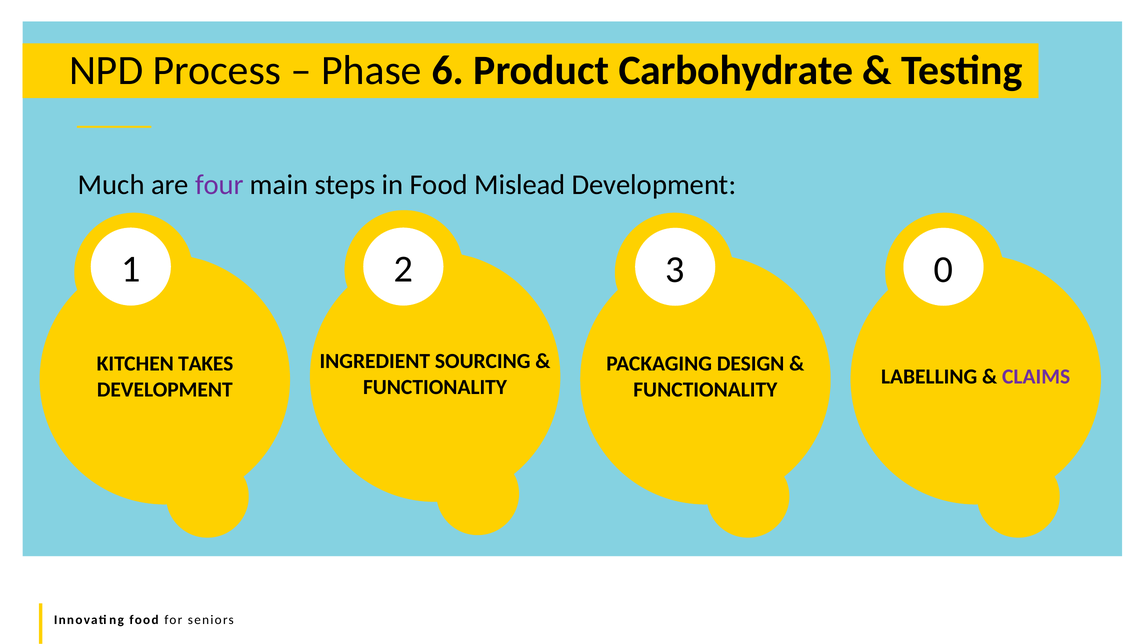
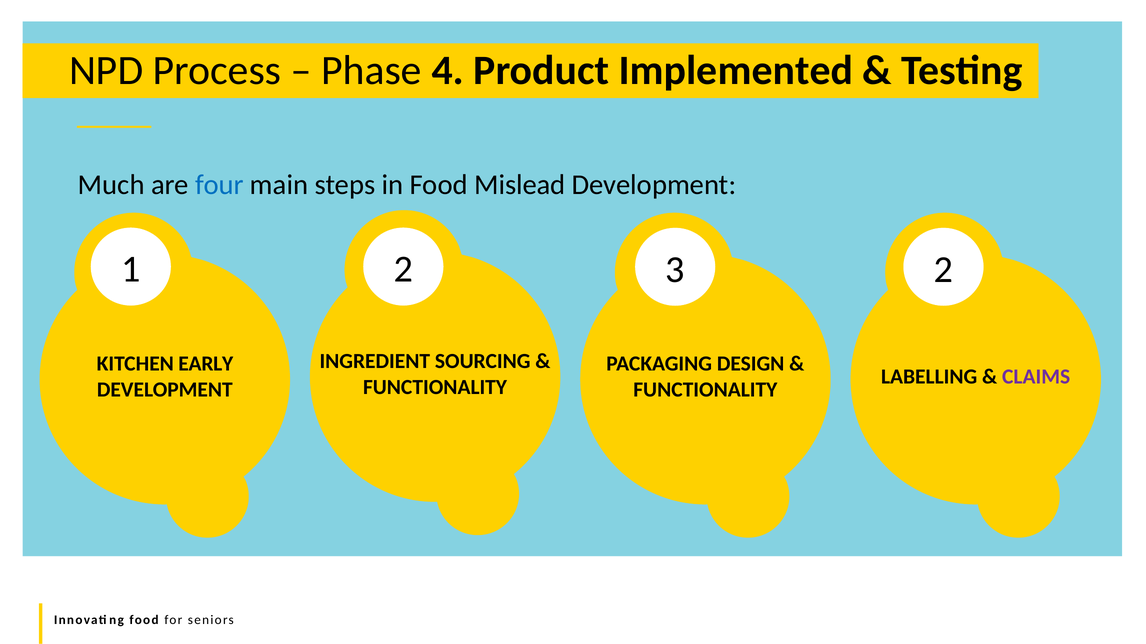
6: 6 -> 4
Carbohydrate: Carbohydrate -> Implemented
four colour: purple -> blue
1 0: 0 -> 2
TAKES: TAKES -> EARLY
